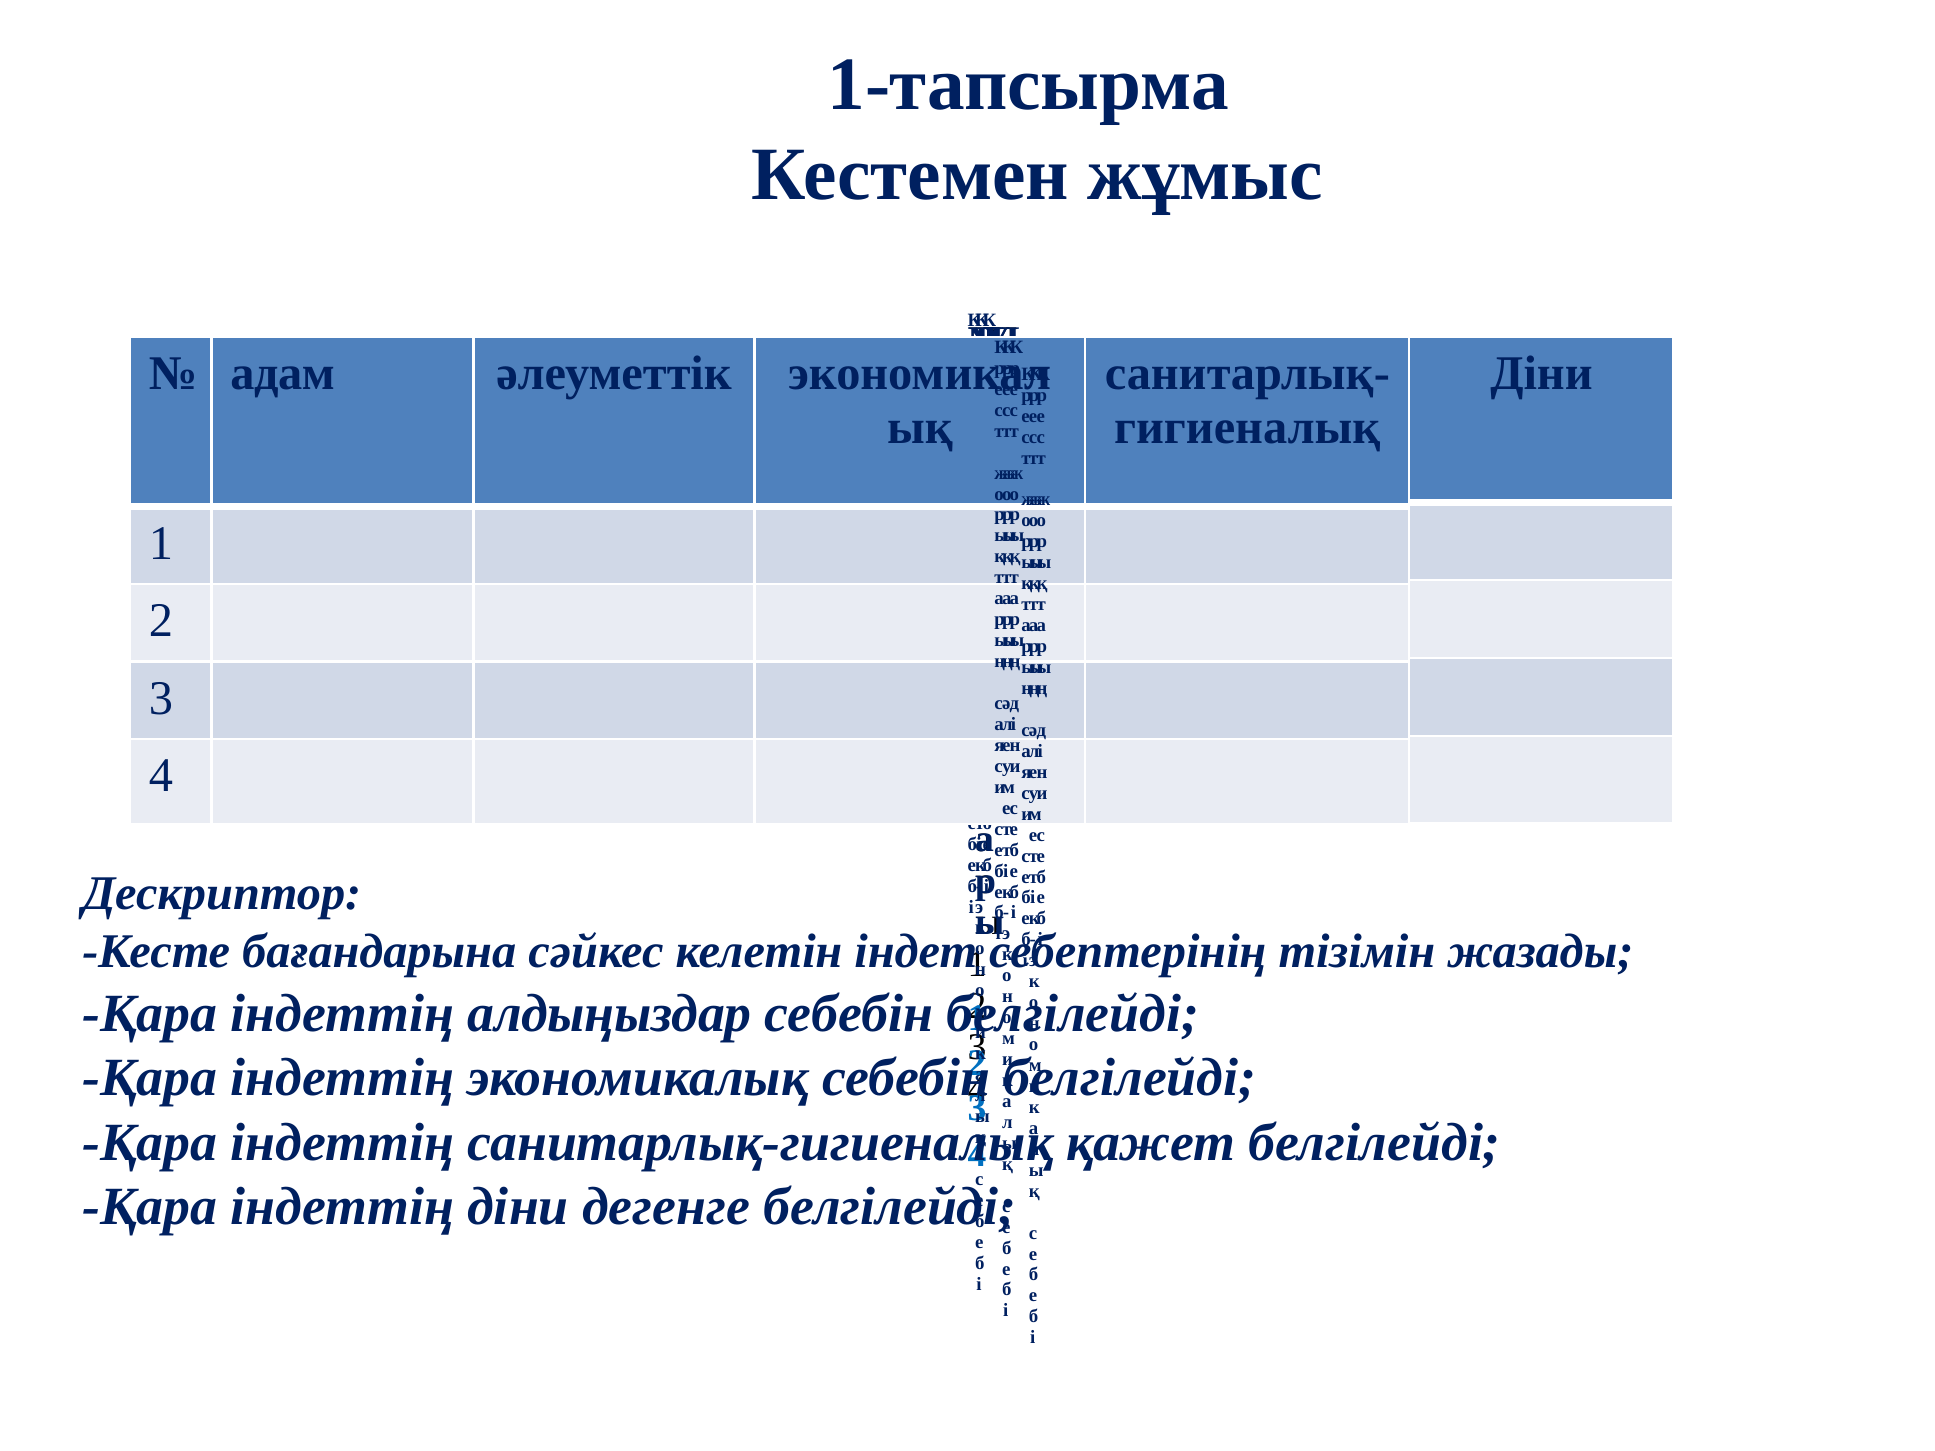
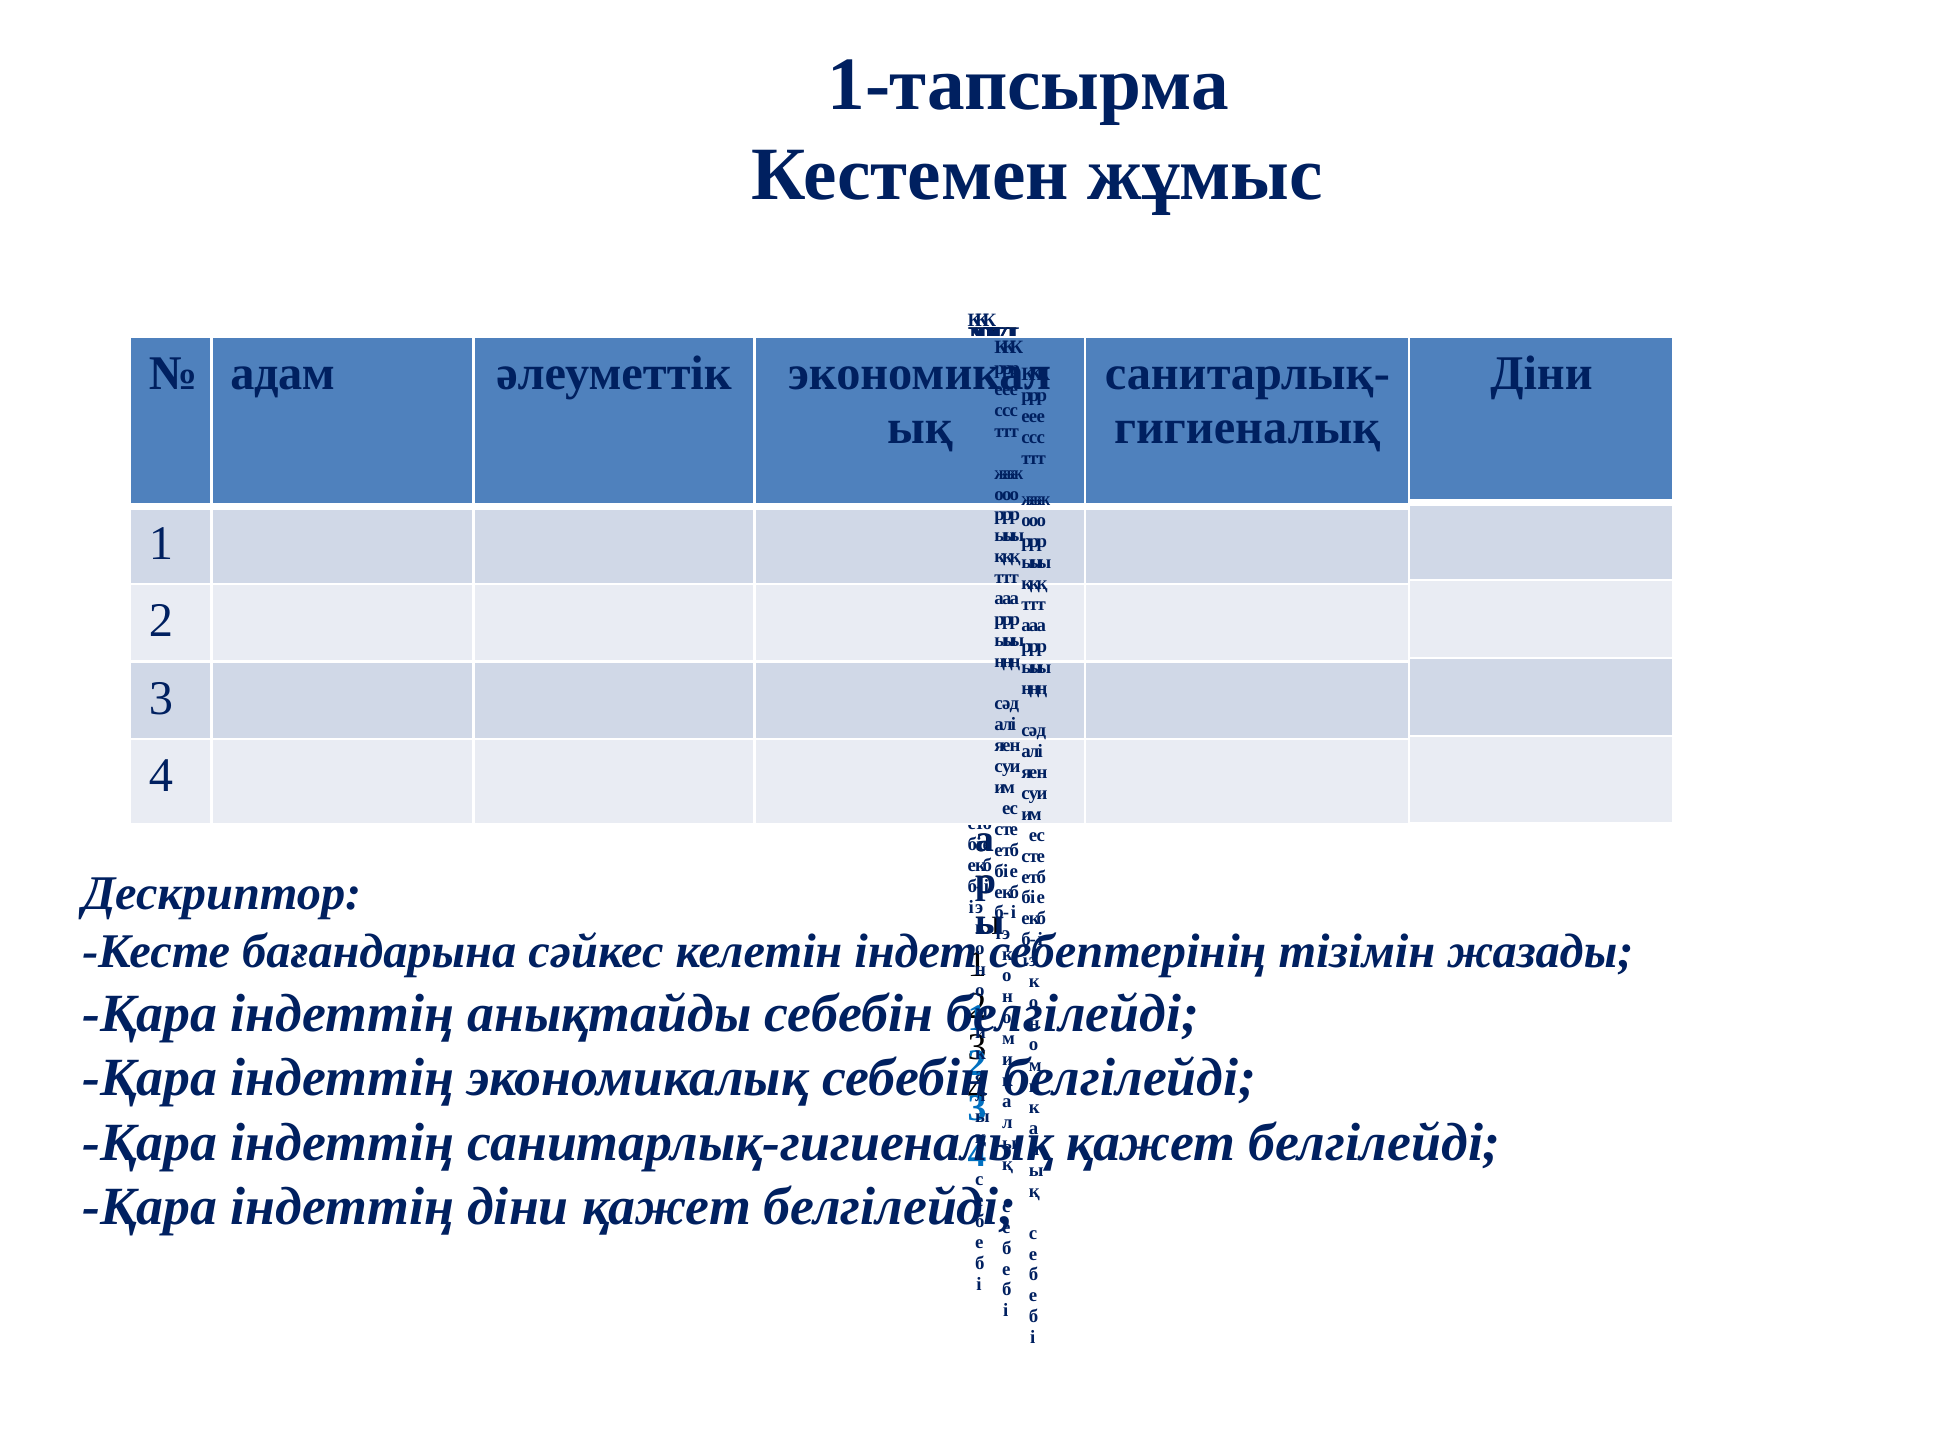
алдыңыздар: алдыңыздар -> анықтайды
діни дегенге: дегенге -> қажет
